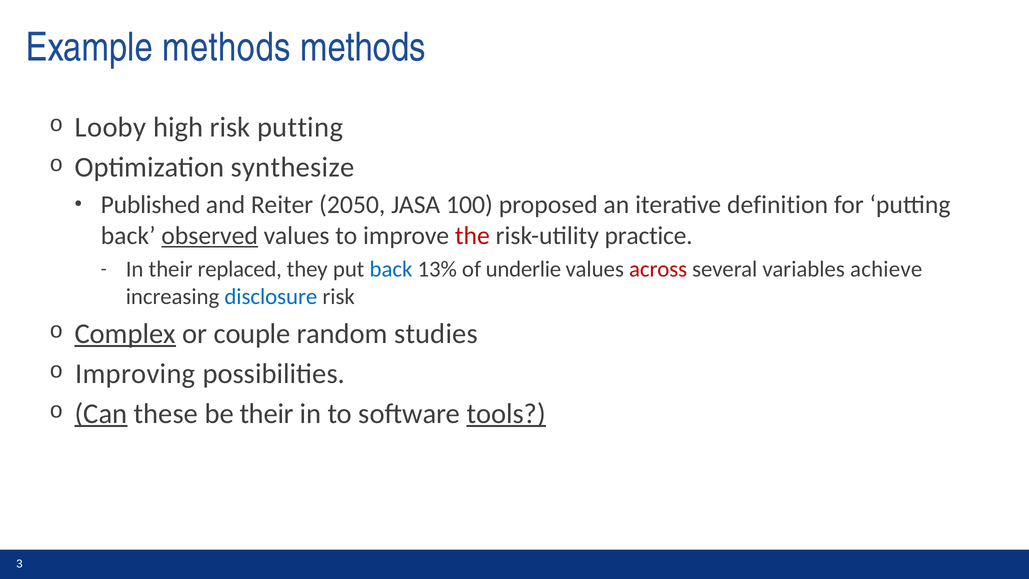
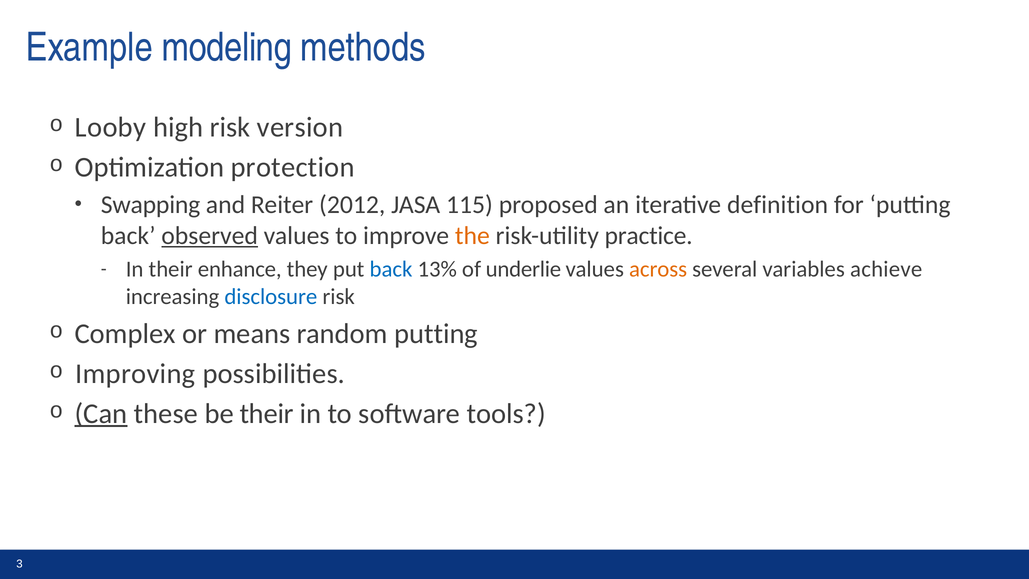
Example methods: methods -> modeling
risk putting: putting -> version
synthesize: synthesize -> protection
Published: Published -> Swapping
2050: 2050 -> 2012
100: 100 -> 115
the colour: red -> orange
replaced: replaced -> enhance
across colour: red -> orange
Complex underline: present -> none
couple: couple -> means
random studies: studies -> putting
tools underline: present -> none
